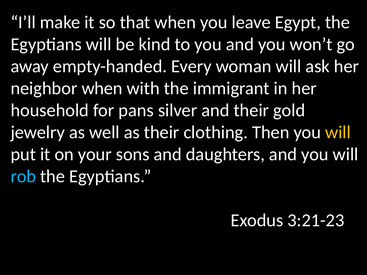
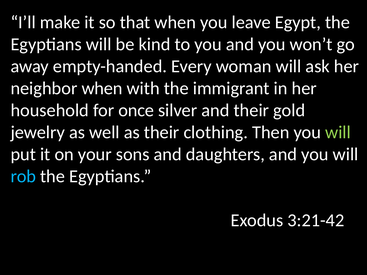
pans: pans -> once
will at (338, 132) colour: yellow -> light green
3:21-23: 3:21-23 -> 3:21-42
